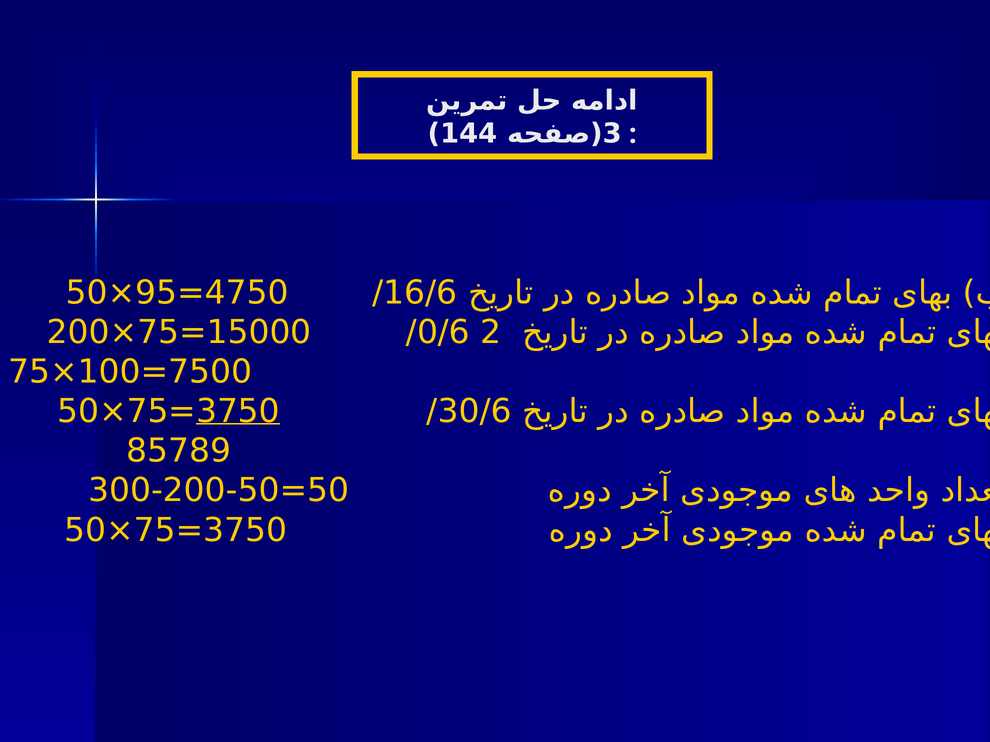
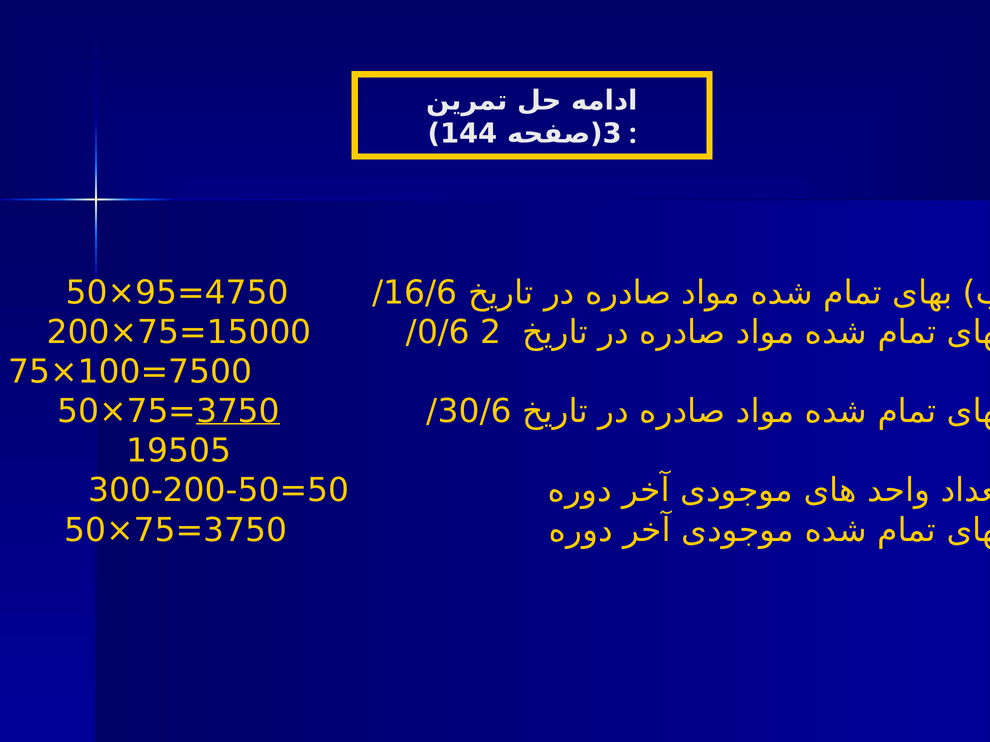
85789: 85789 -> 19505
